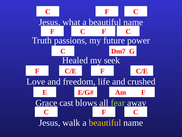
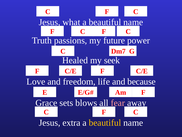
crushed: crushed -> because
cast: cast -> sets
fear colour: light green -> pink
walk: walk -> extra
